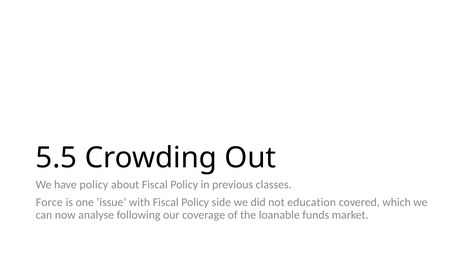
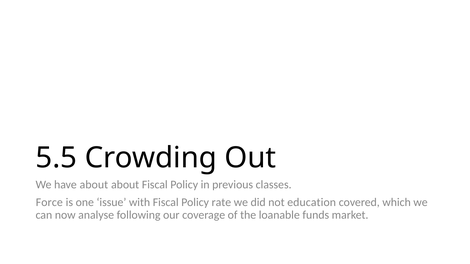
have policy: policy -> about
side: side -> rate
